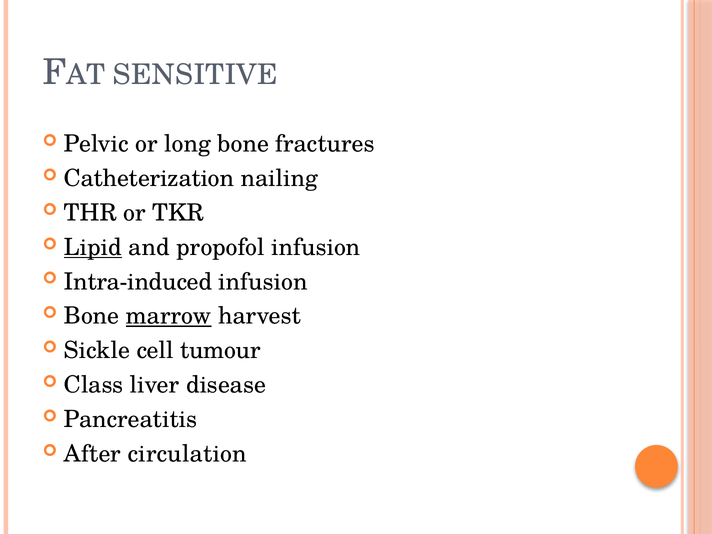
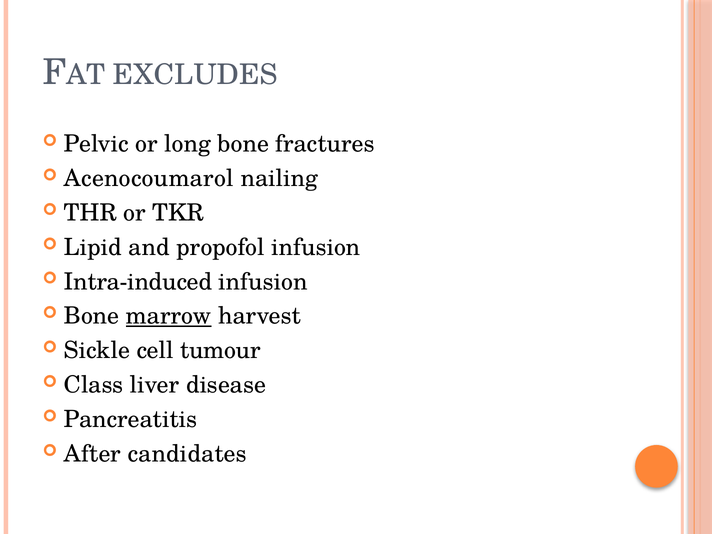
SENSITIVE: SENSITIVE -> EXCLUDES
Catheterization: Catheterization -> Acenocoumarol
Lipid underline: present -> none
circulation: circulation -> candidates
